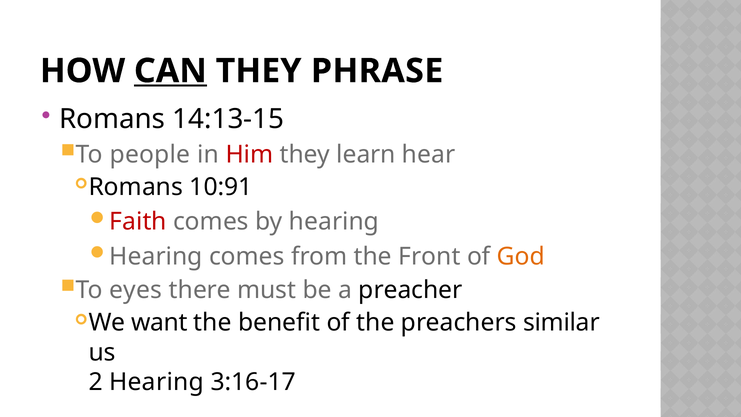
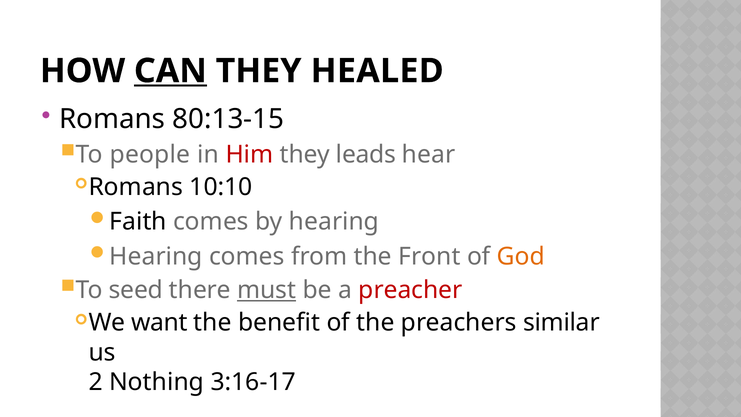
PHRASE: PHRASE -> HEALED
14:13-15: 14:13-15 -> 80:13-15
learn: learn -> leads
10:91: 10:91 -> 10:10
Faith colour: red -> black
eyes: eyes -> seed
must underline: none -> present
preacher colour: black -> red
2 Hearing: Hearing -> Nothing
